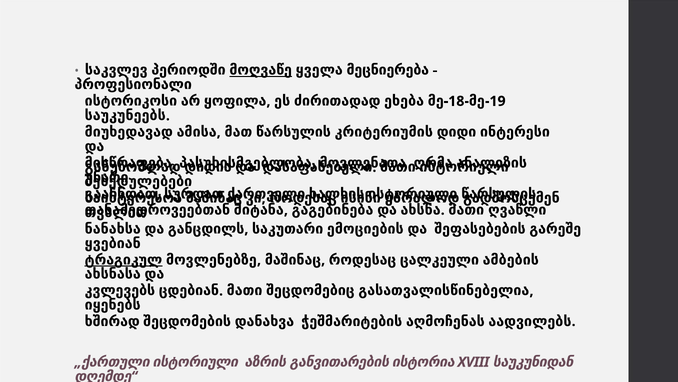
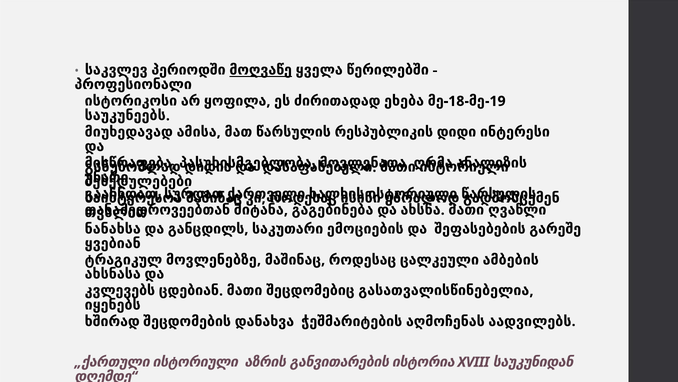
მეცნიერება: მეცნიერება -> წერილებში
კრიტერიუმის: კრიტერიუმის -> რესპუბლიკის
ტრაგიკულ underline: present -> none
